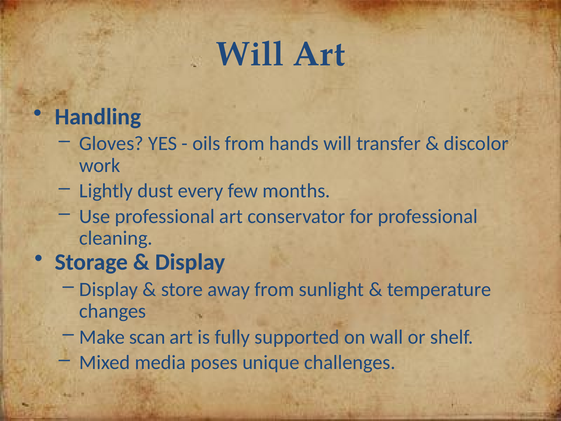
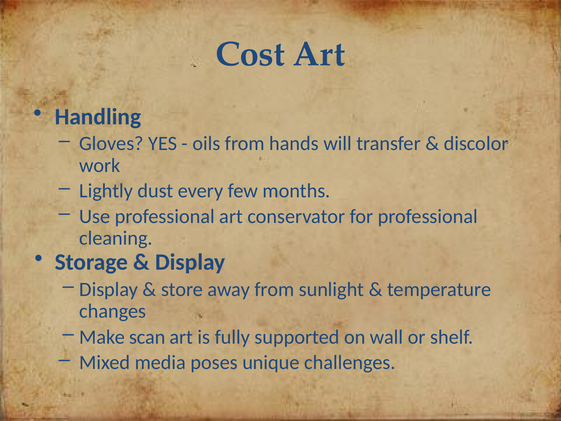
Will at (250, 54): Will -> Cost
